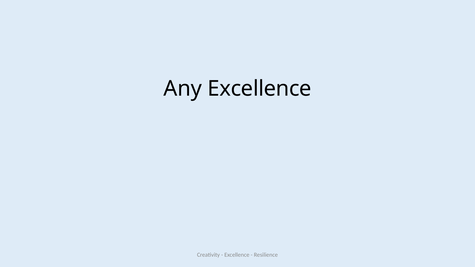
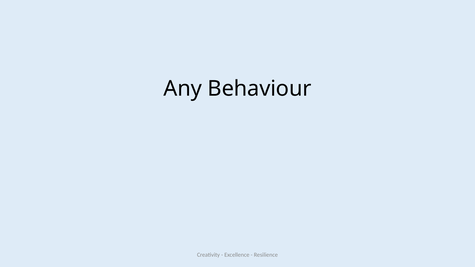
Any Excellence: Excellence -> Behaviour
